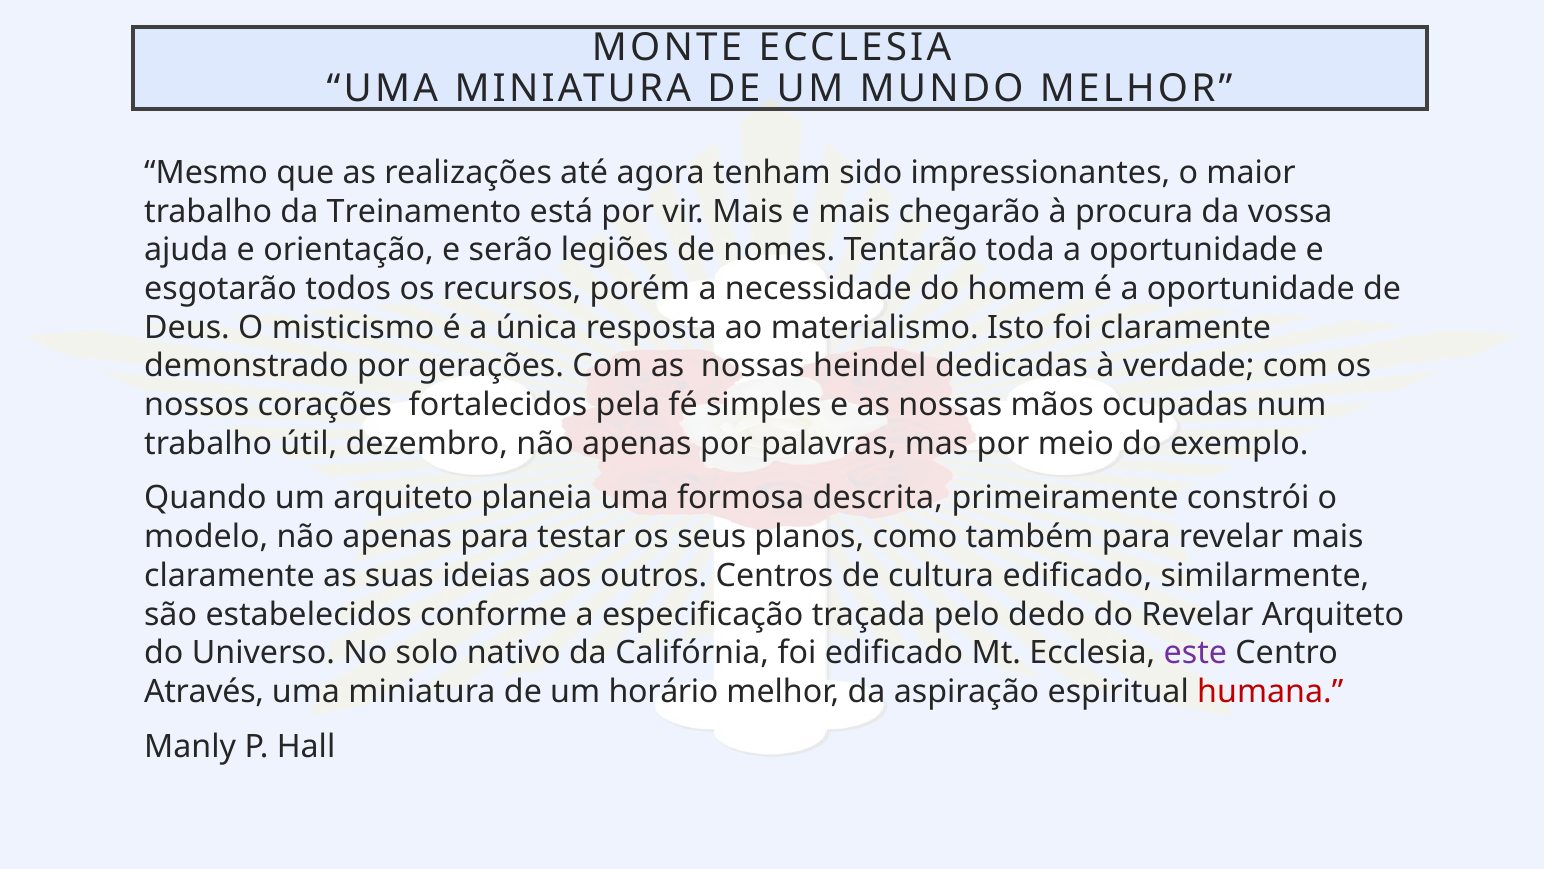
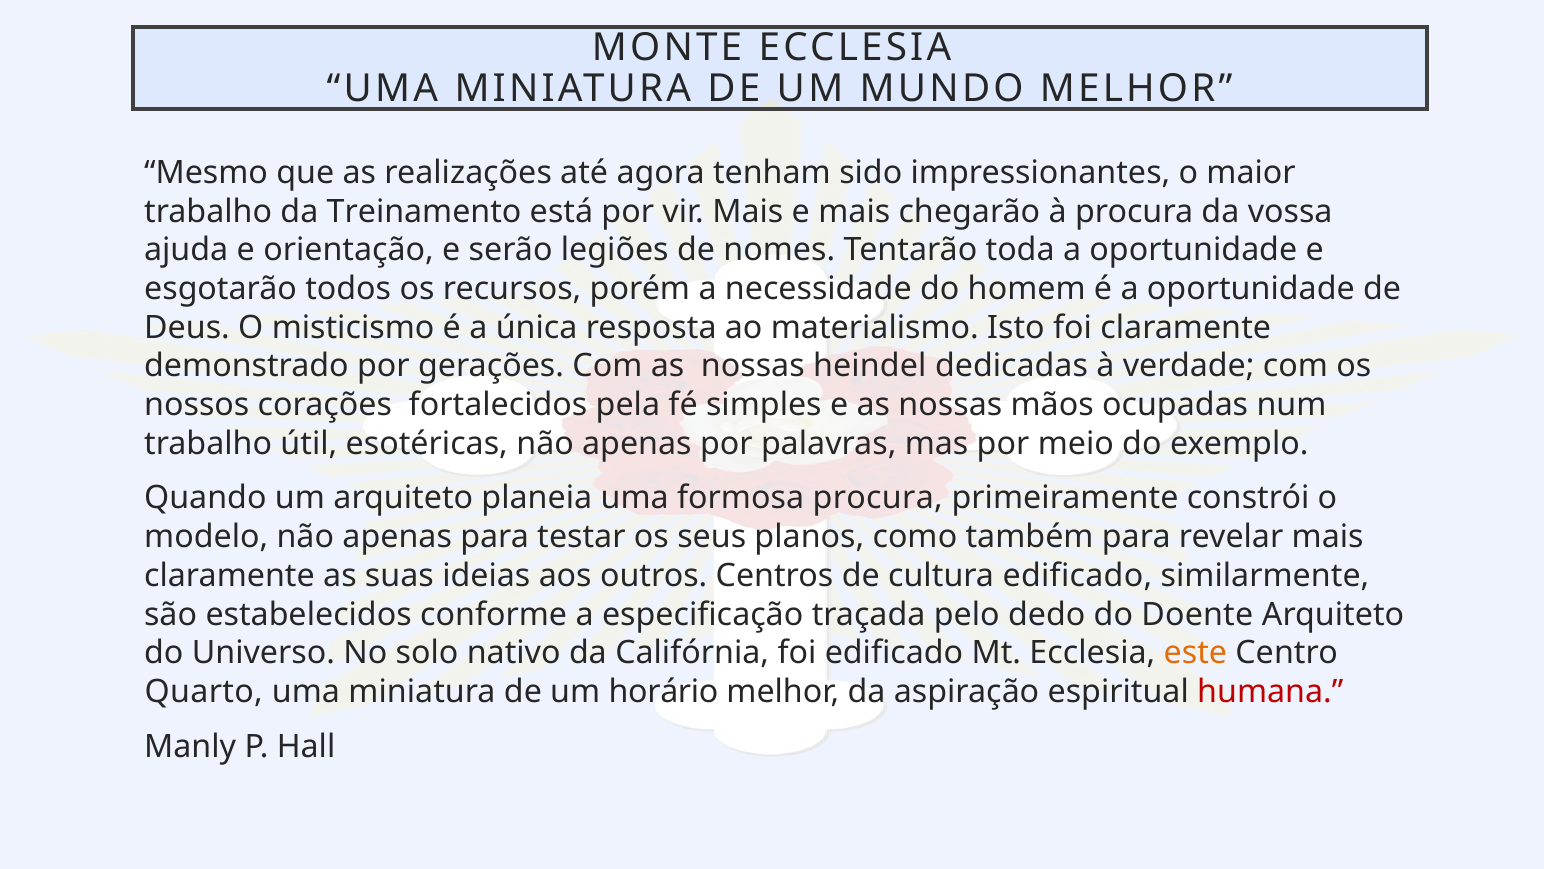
dezembro: dezembro -> esotéricas
formosa descrita: descrita -> procura
do Revelar: Revelar -> Doente
este colour: purple -> orange
Através: Através -> Quarto
